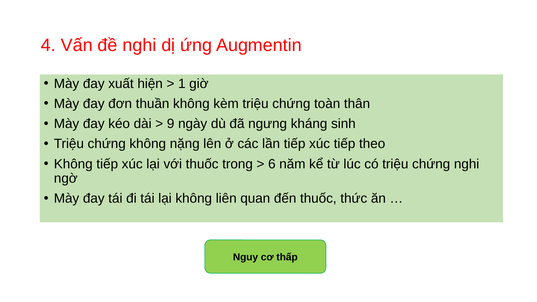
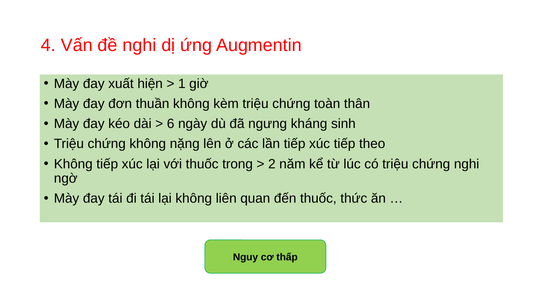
9: 9 -> 6
6: 6 -> 2
